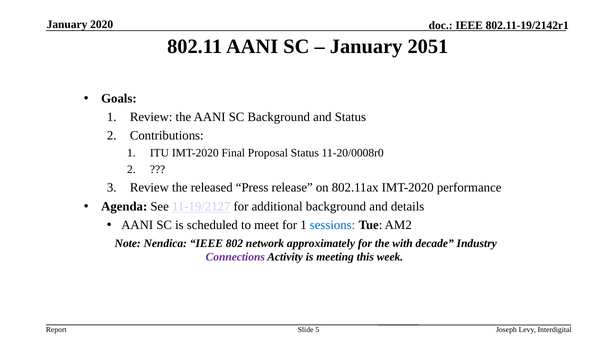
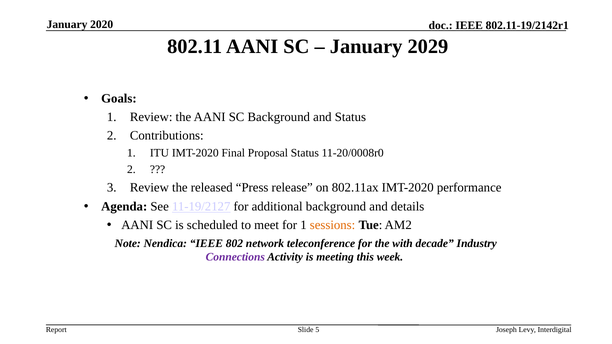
2051: 2051 -> 2029
sessions colour: blue -> orange
approximately: approximately -> teleconference
